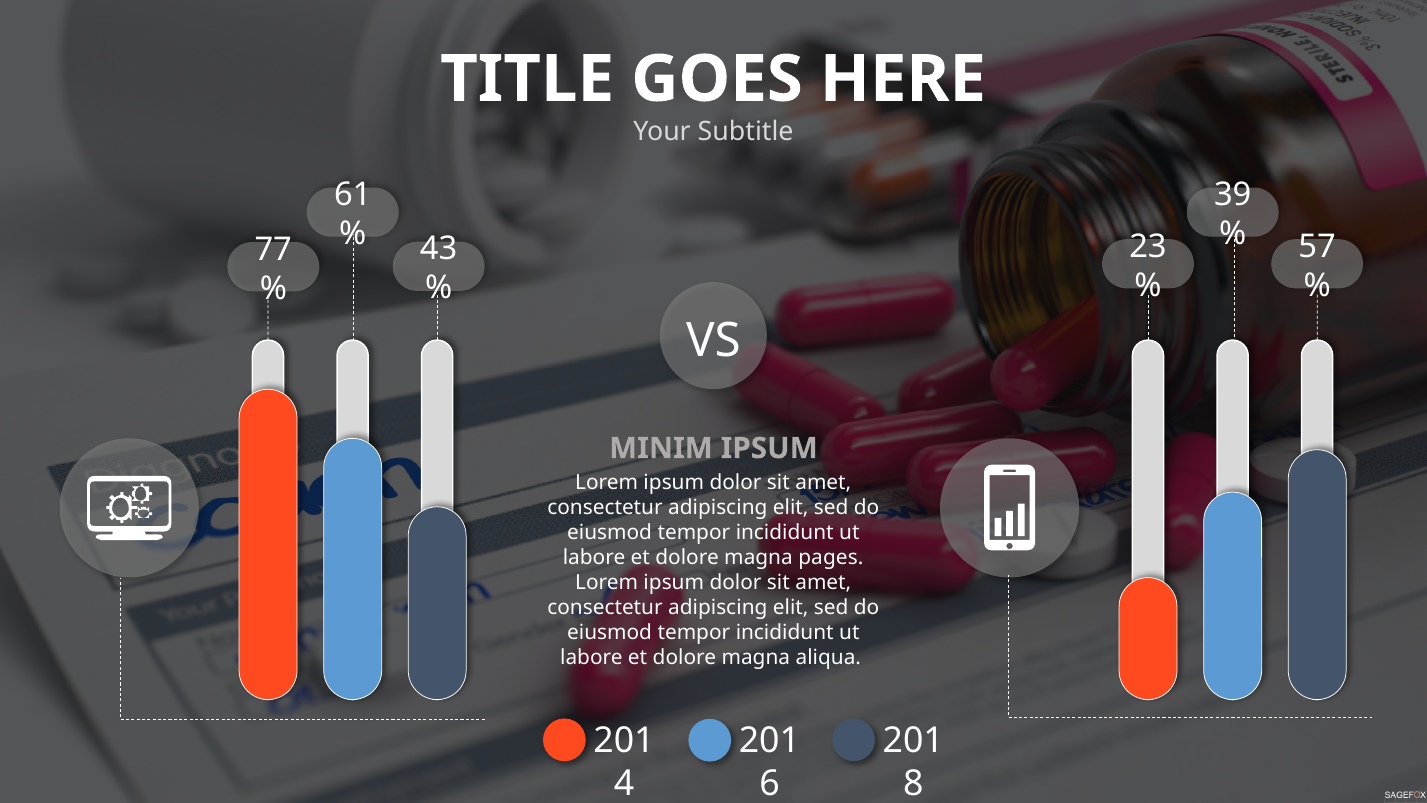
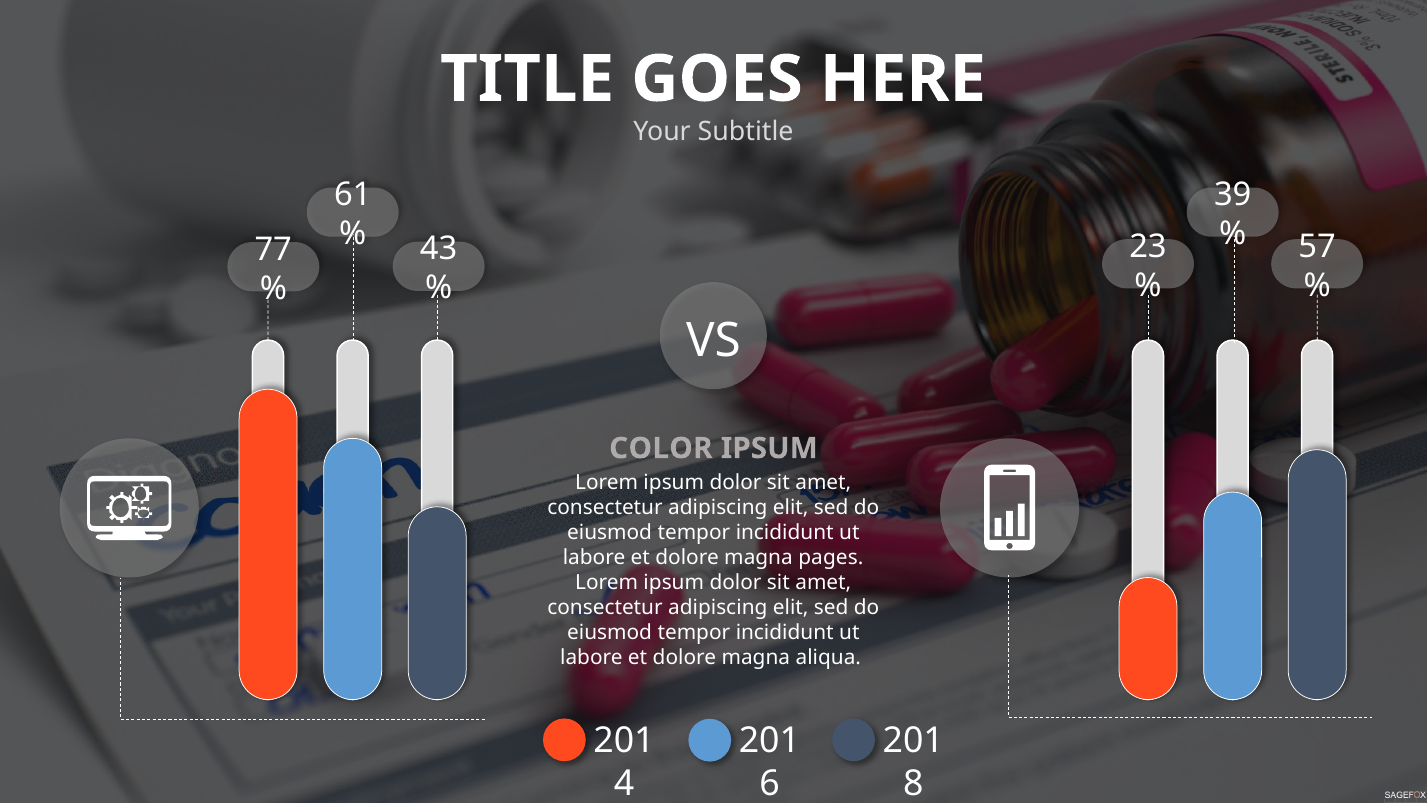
MINIM: MINIM -> COLOR
